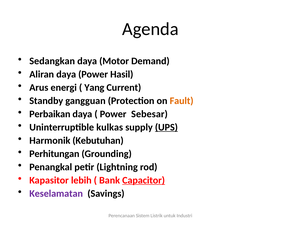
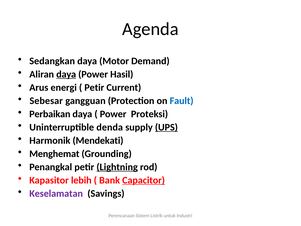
daya at (66, 74) underline: none -> present
Yang at (94, 87): Yang -> Petir
Standby: Standby -> Sebesar
Fault colour: orange -> blue
Sebesar: Sebesar -> Proteksi
kulkas: kulkas -> denda
Kebutuhan: Kebutuhan -> Mendekati
Perhitungan: Perhitungan -> Menghemat
Lightning underline: none -> present
